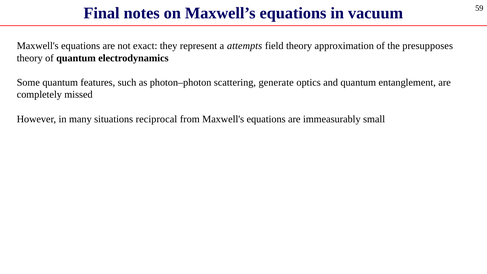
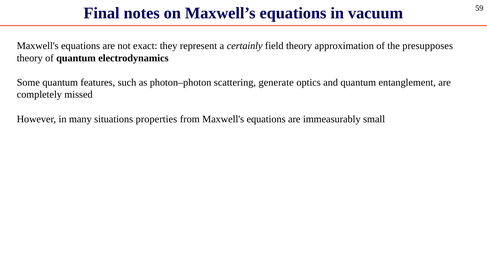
attempts: attempts -> certainly
reciprocal: reciprocal -> properties
